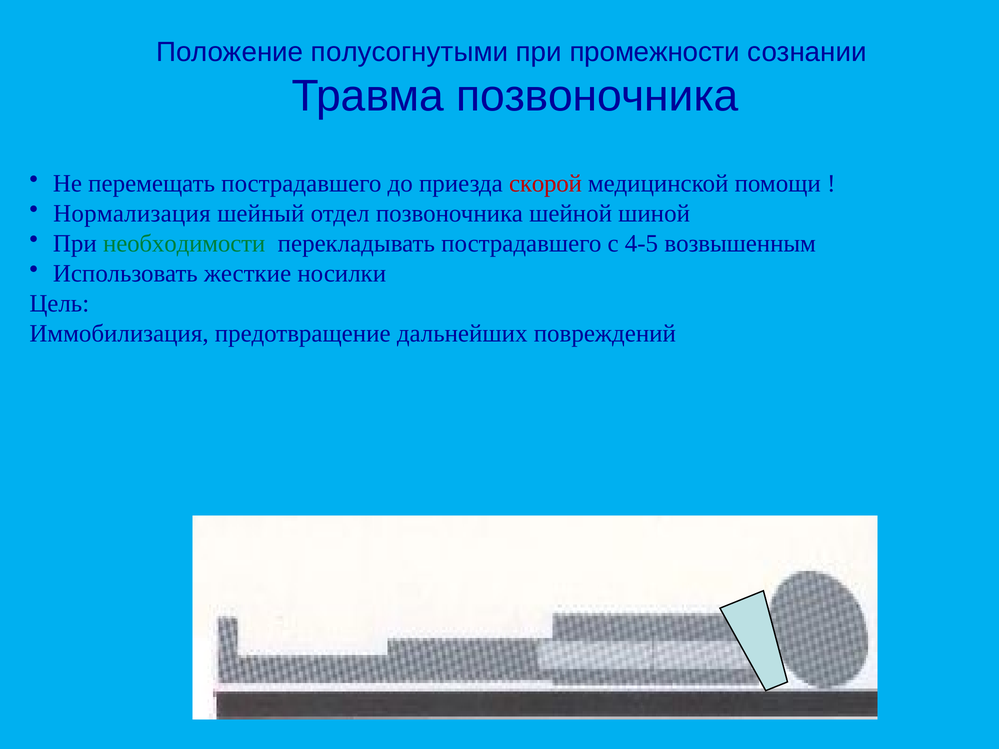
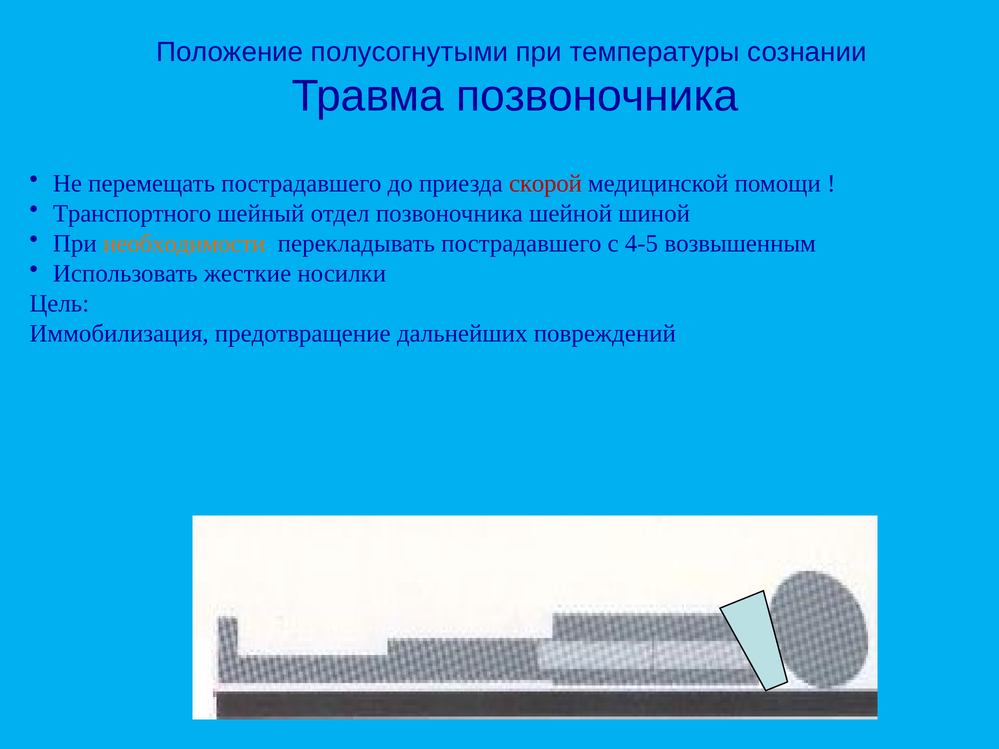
промежности: промежности -> температуры
Нормализация: Нормализация -> Транспортного
необходимости colour: green -> orange
